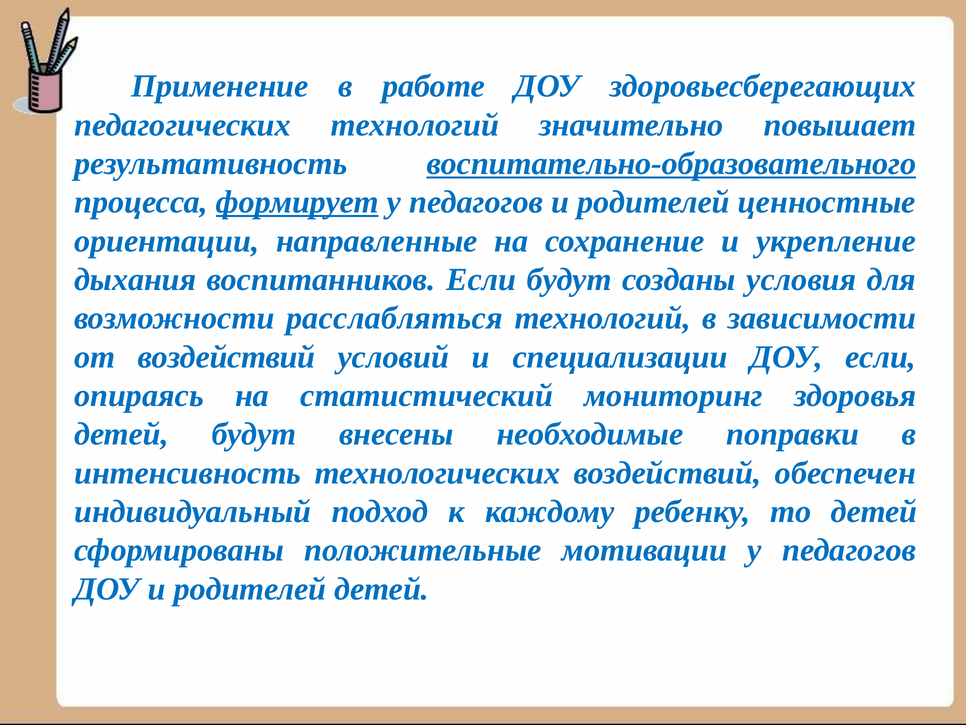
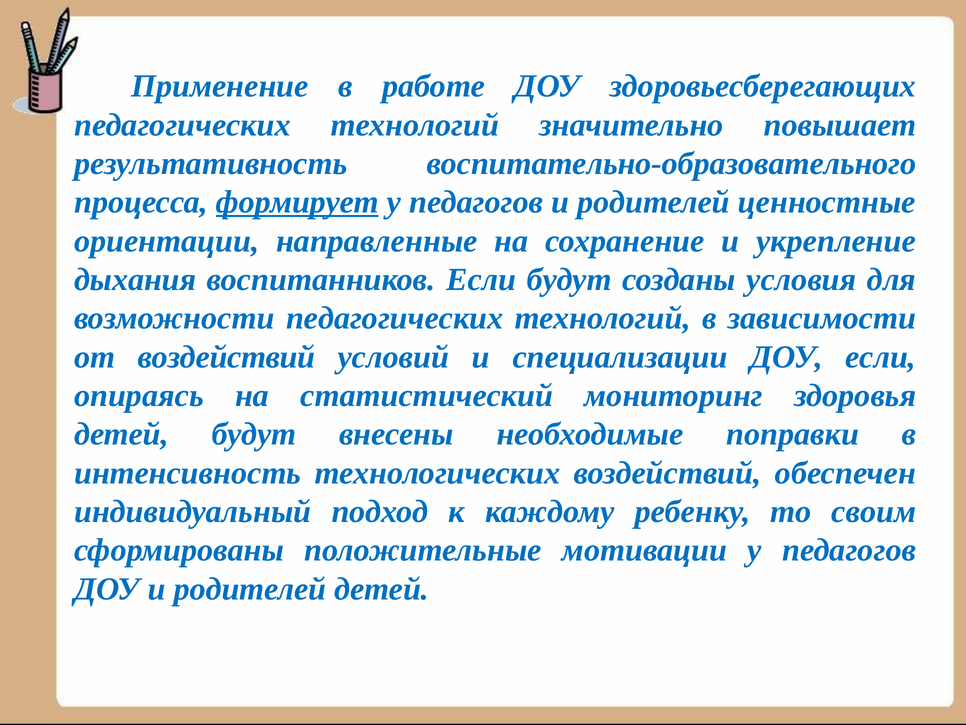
воспитательно-образовательного underline: present -> none
возможности расслабляться: расслабляться -> педагогических
то детей: детей -> своим
